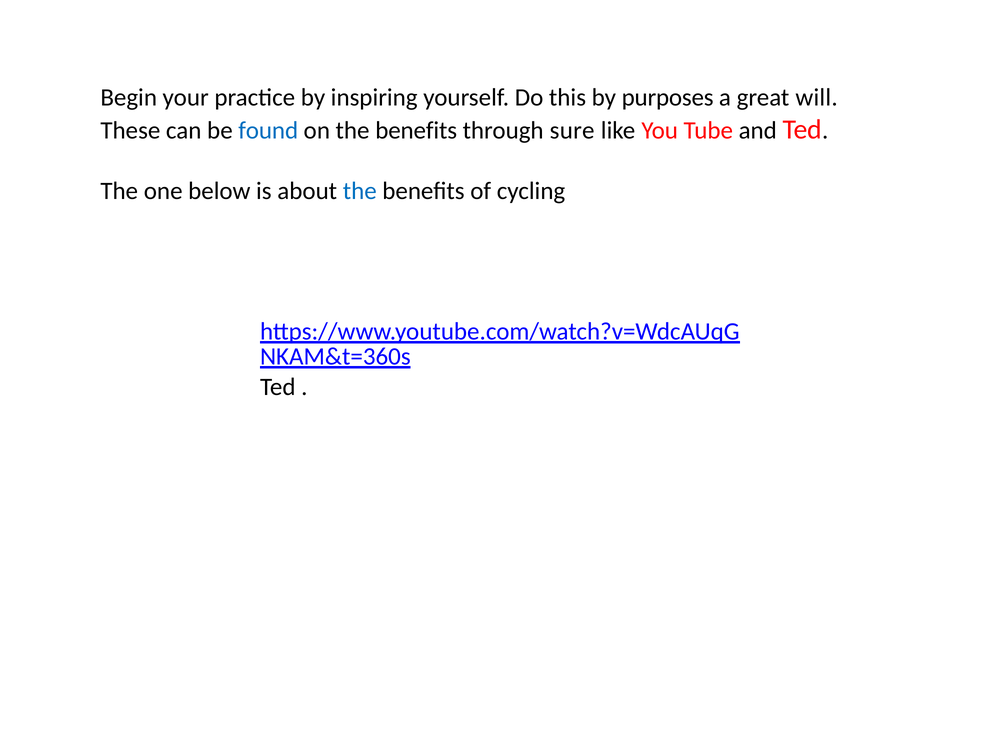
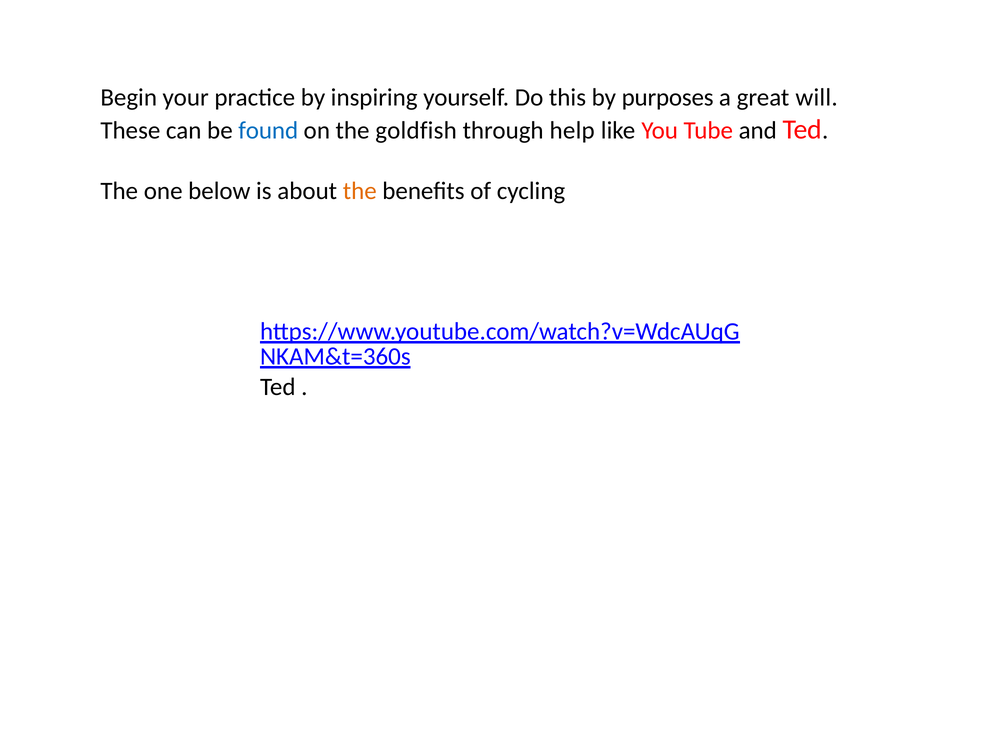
on the benefits: benefits -> goldfish
sure: sure -> help
the at (360, 191) colour: blue -> orange
